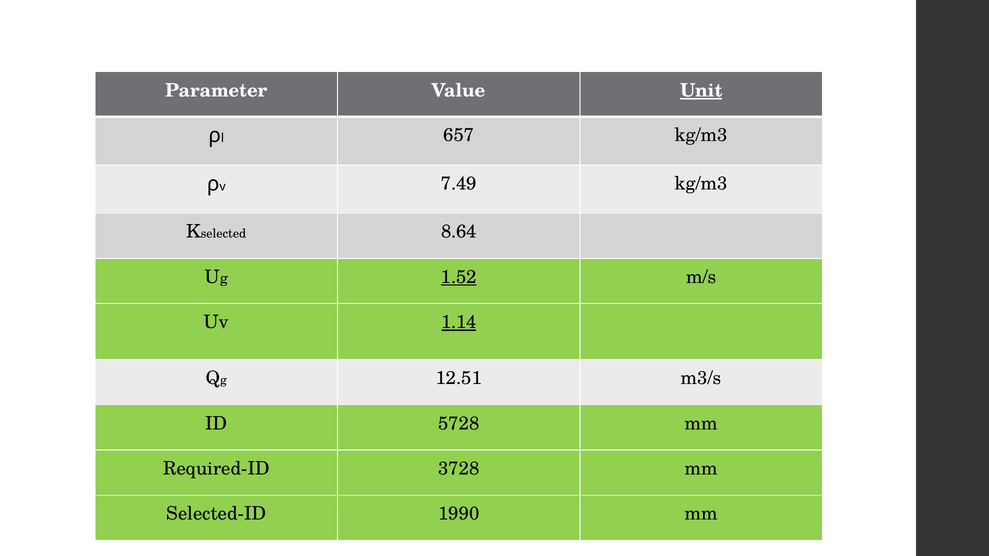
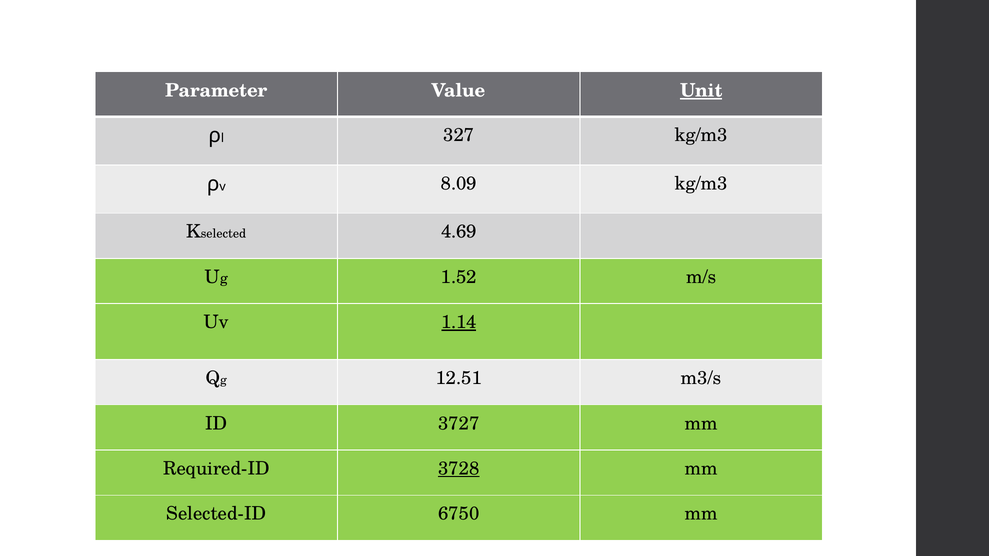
657: 657 -> 327
7.49: 7.49 -> 8.09
8.64: 8.64 -> 4.69
1.52 underline: present -> none
5728: 5728 -> 3727
3728 underline: none -> present
1990: 1990 -> 6750
